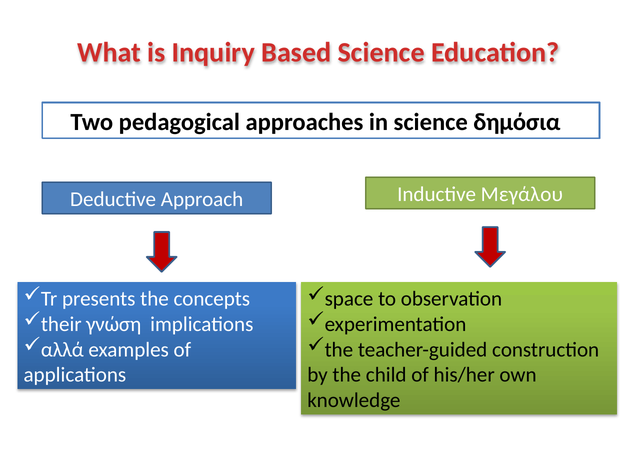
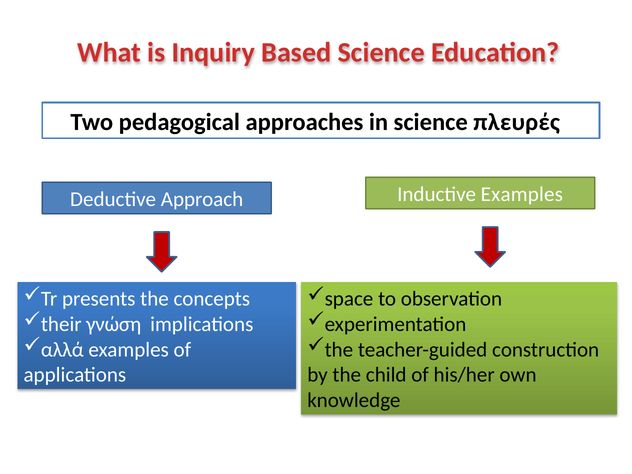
δημόσια: δημόσια -> πλευρές
Inductive Μεγάλου: Μεγάλου -> Examples
